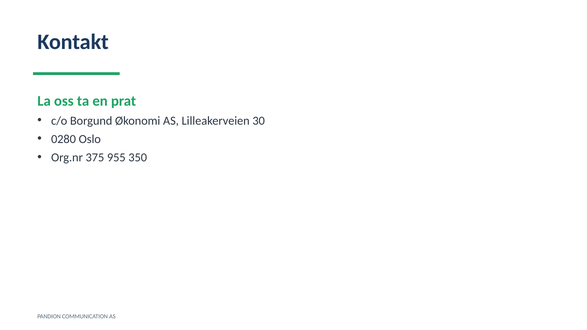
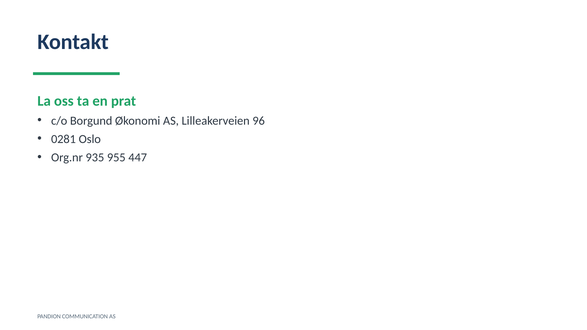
30: 30 -> 96
0280: 0280 -> 0281
375: 375 -> 935
350: 350 -> 447
